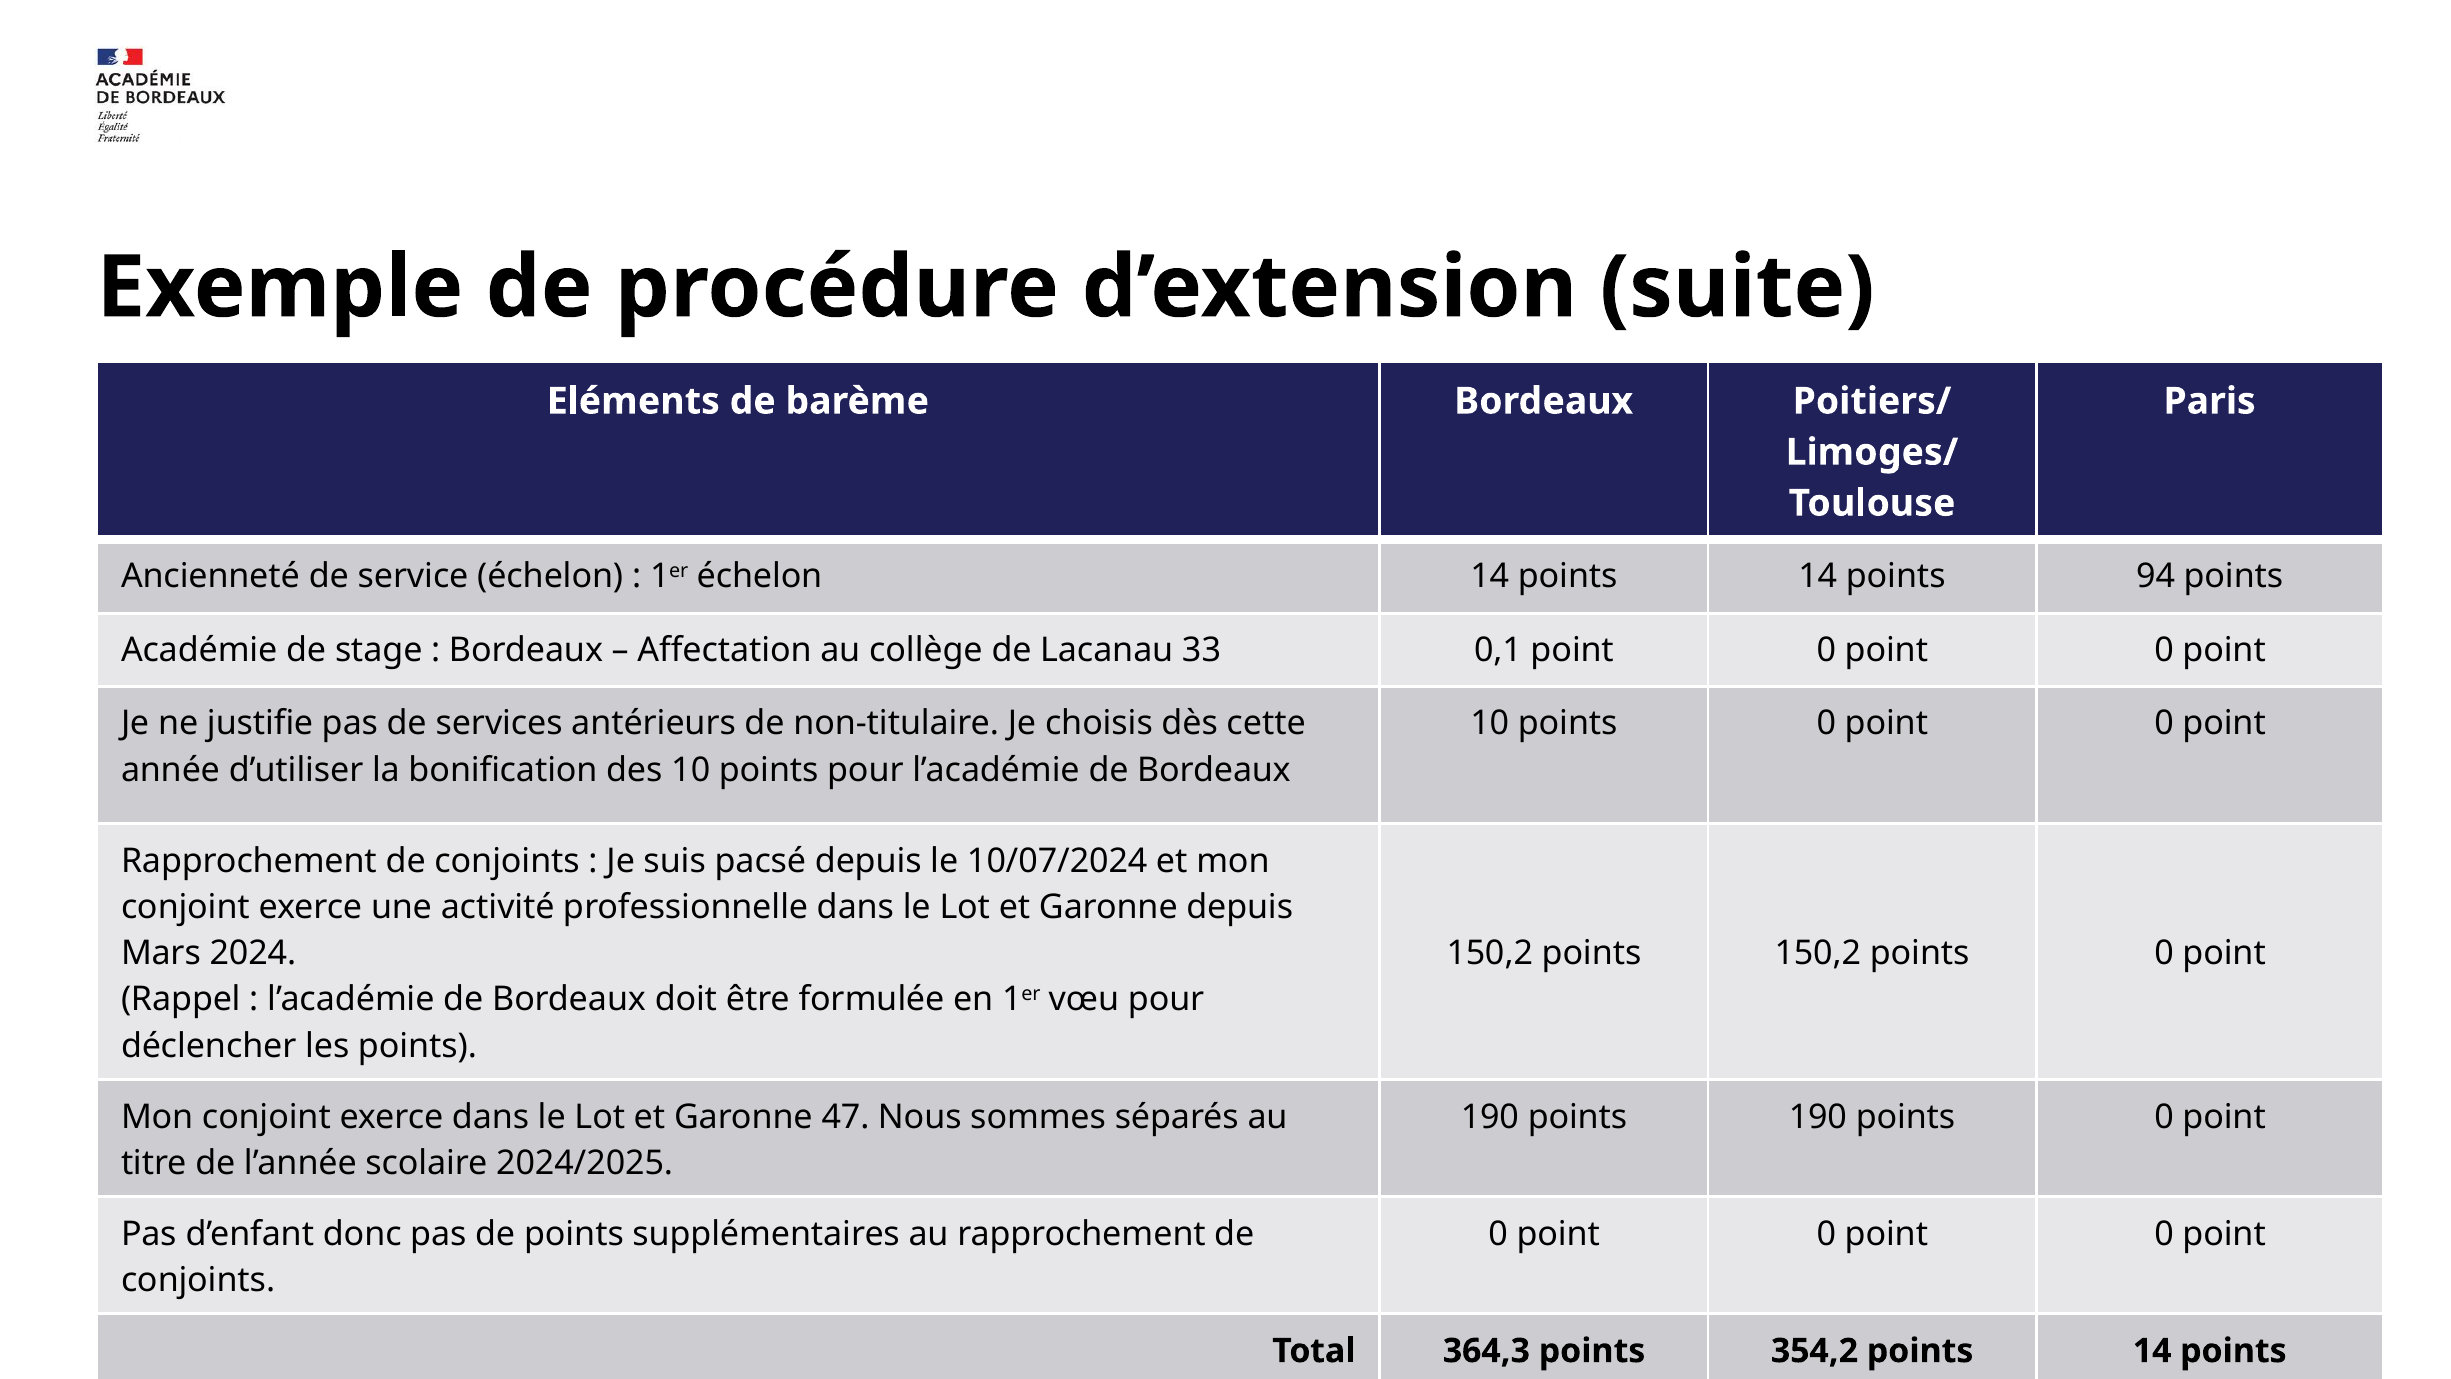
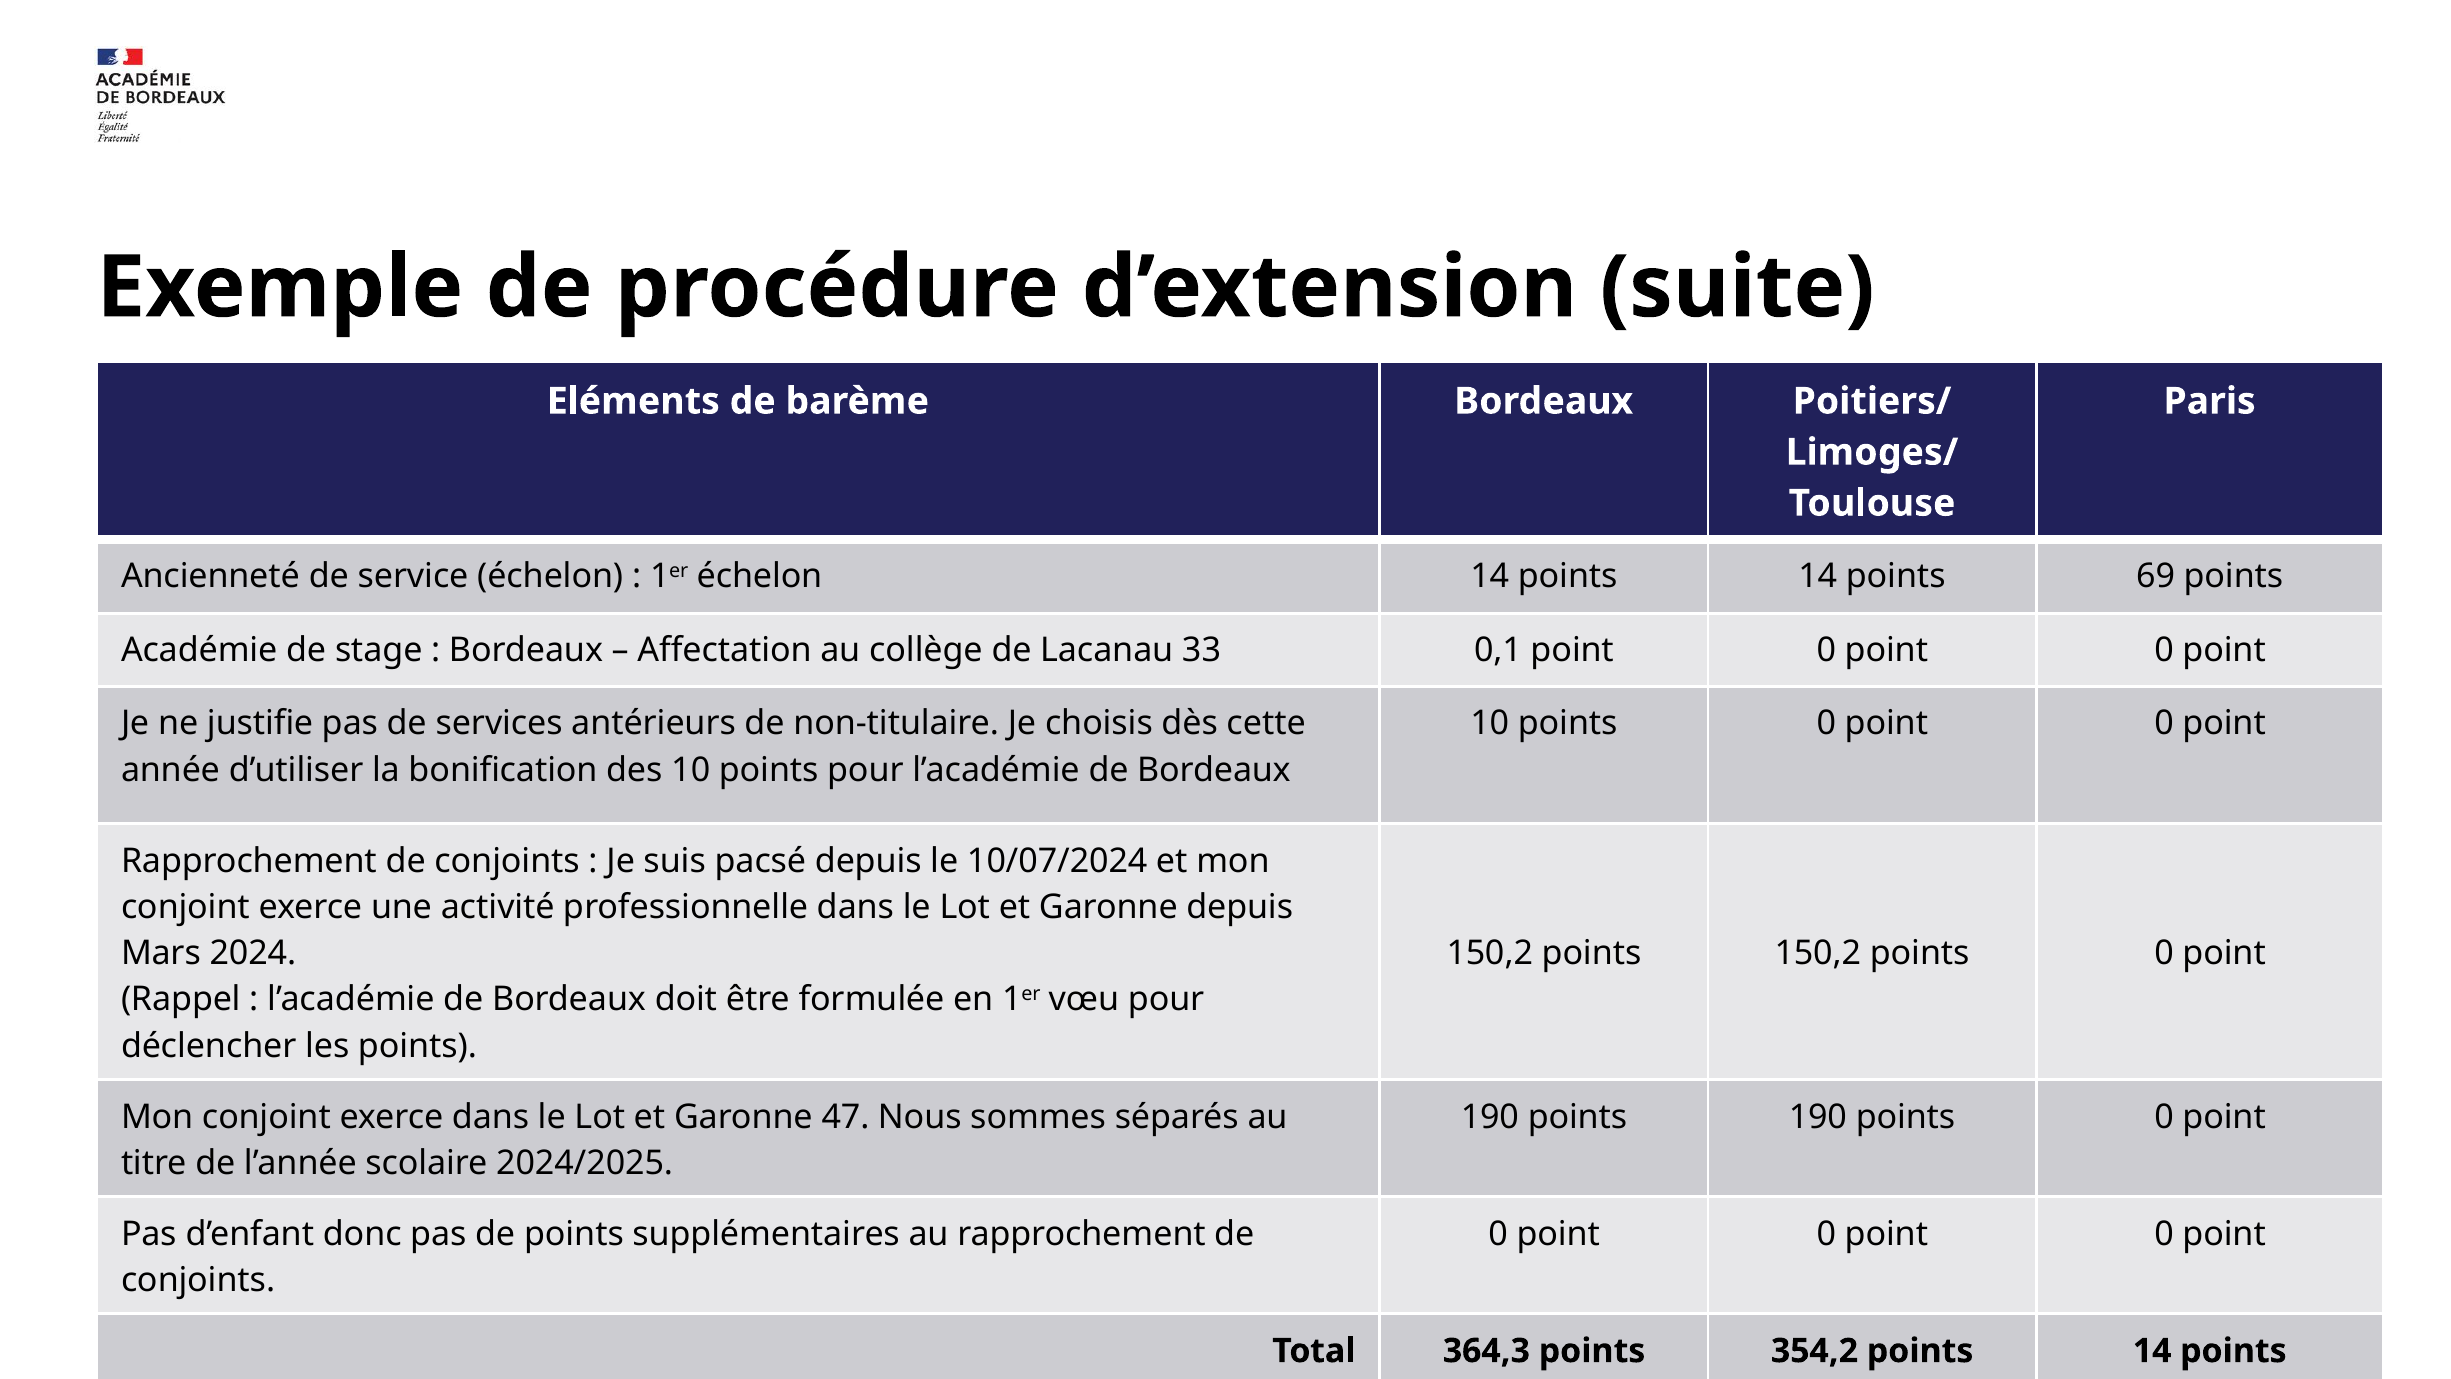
94: 94 -> 69
